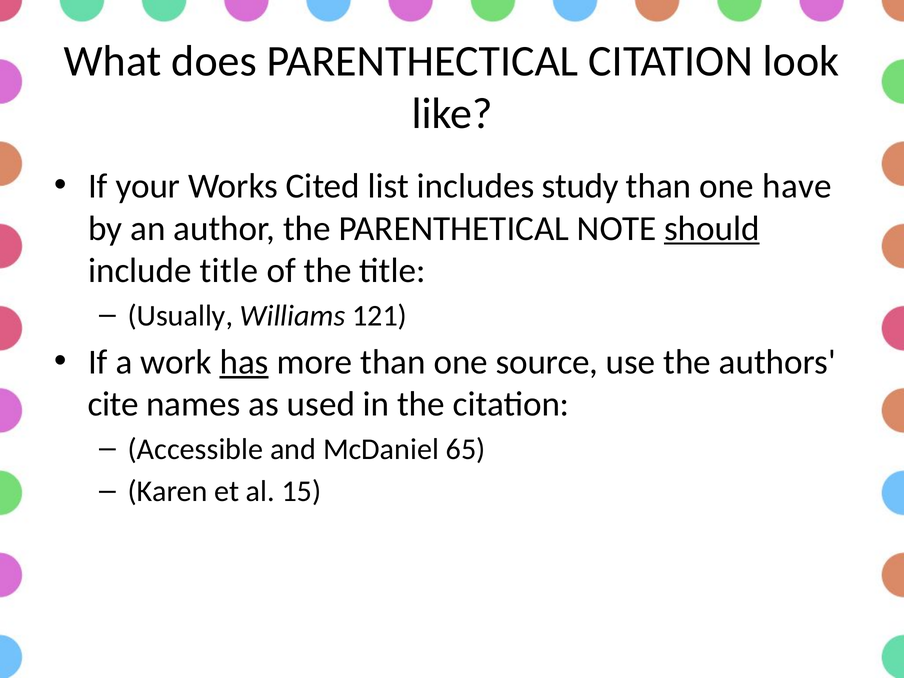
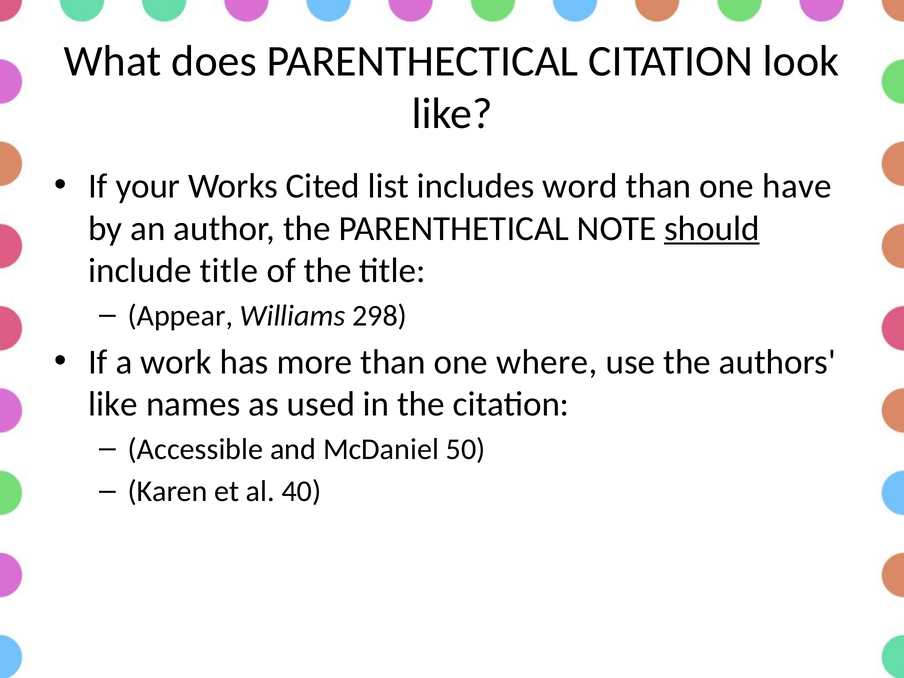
study: study -> word
Usually: Usually -> Appear
121: 121 -> 298
has underline: present -> none
source: source -> where
cite at (113, 404): cite -> like
65: 65 -> 50
15: 15 -> 40
